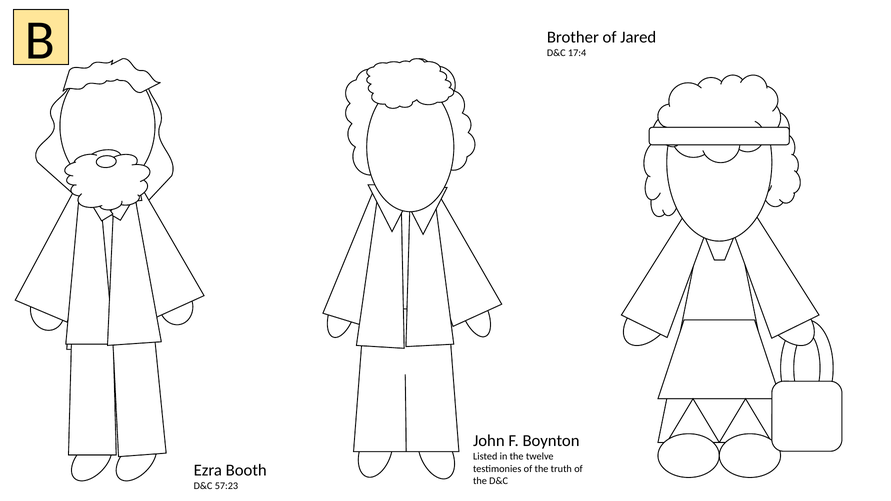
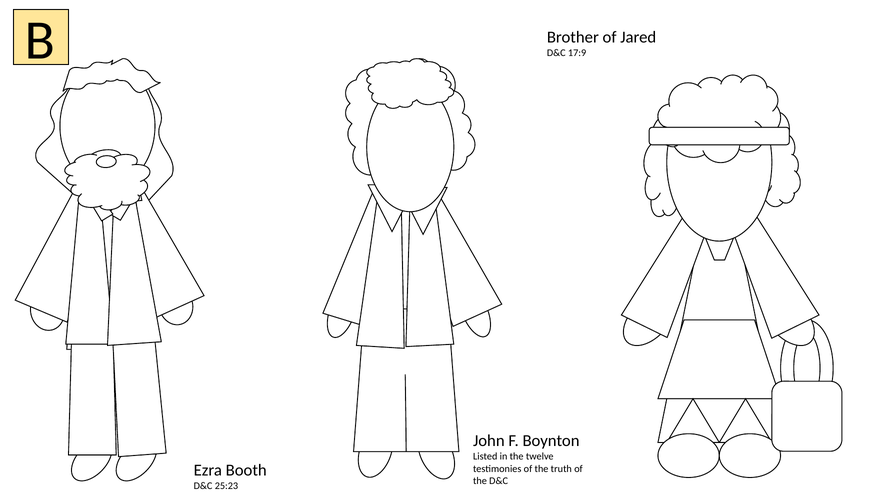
17:4: 17:4 -> 17:9
57:23: 57:23 -> 25:23
